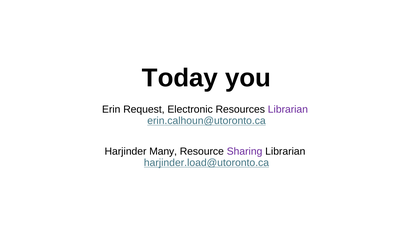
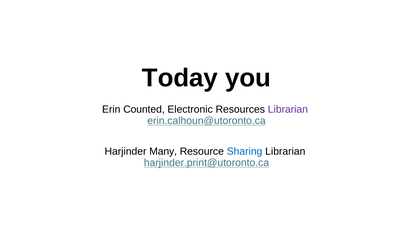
Request: Request -> Counted
Sharing colour: purple -> blue
harjinder.load@utoronto.ca: harjinder.load@utoronto.ca -> harjinder.print@utoronto.ca
